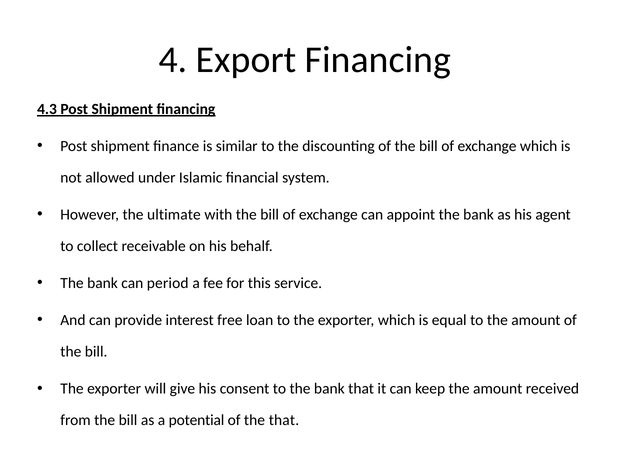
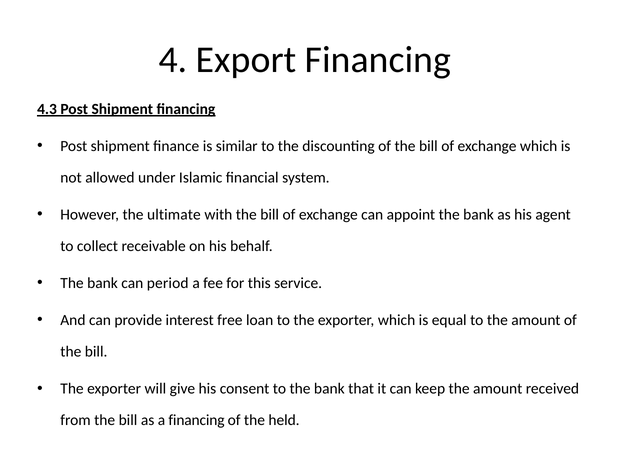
a potential: potential -> financing
the that: that -> held
